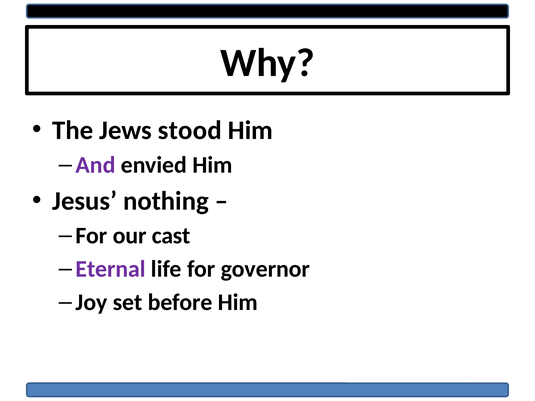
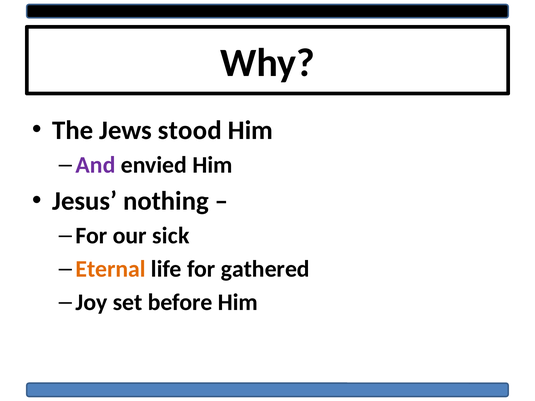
cast: cast -> sick
Eternal colour: purple -> orange
governor: governor -> gathered
